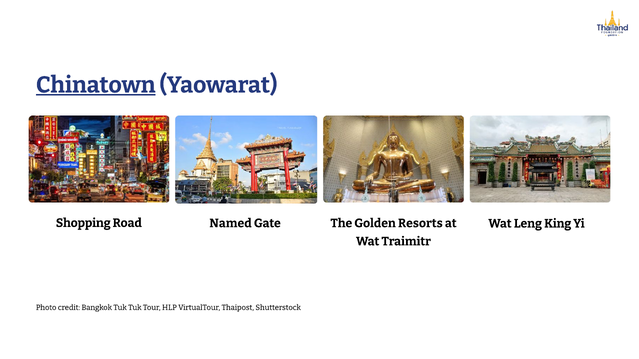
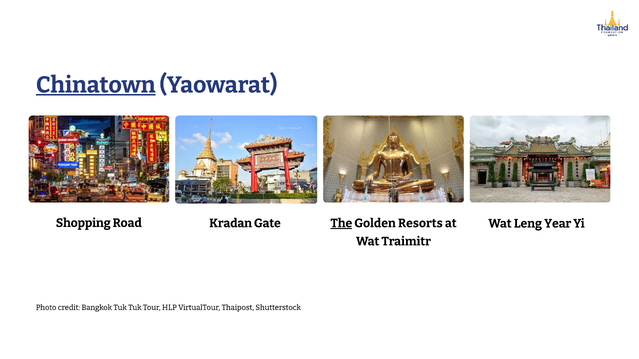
Named: Named -> Kradan
The underline: none -> present
King: King -> Year
